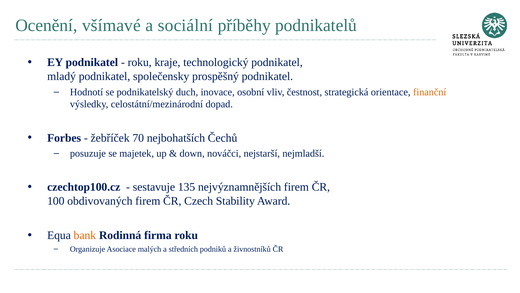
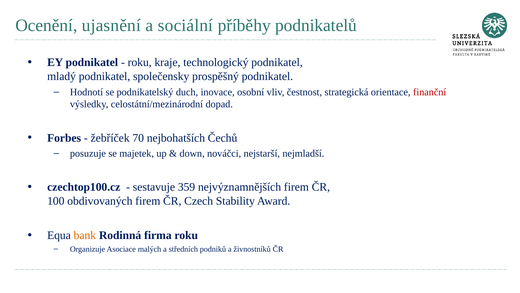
všímavé: všímavé -> ujasnění
finanční colour: orange -> red
135: 135 -> 359
